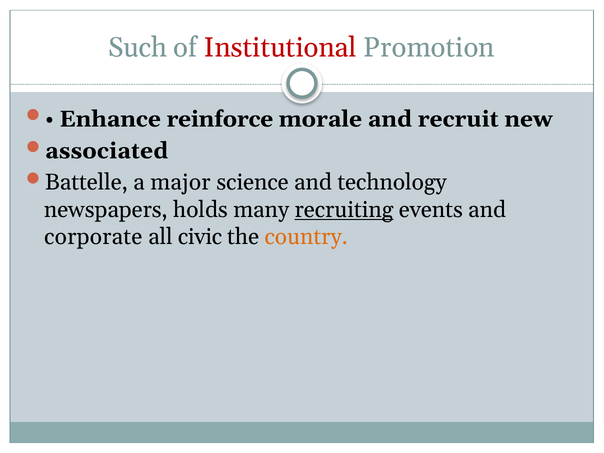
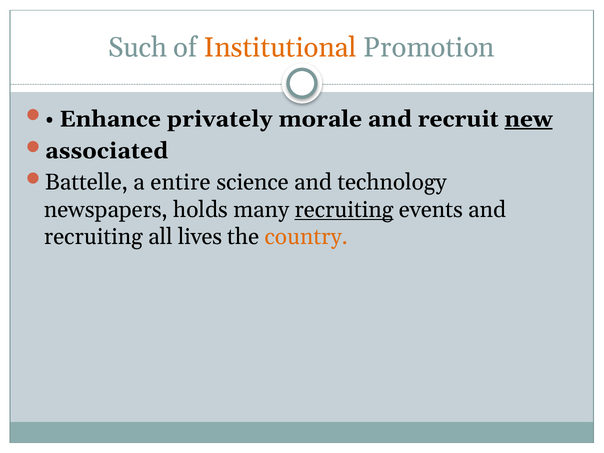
Institutional colour: red -> orange
reinforce: reinforce -> privately
new underline: none -> present
major: major -> entire
corporate at (93, 237): corporate -> recruiting
civic: civic -> lives
